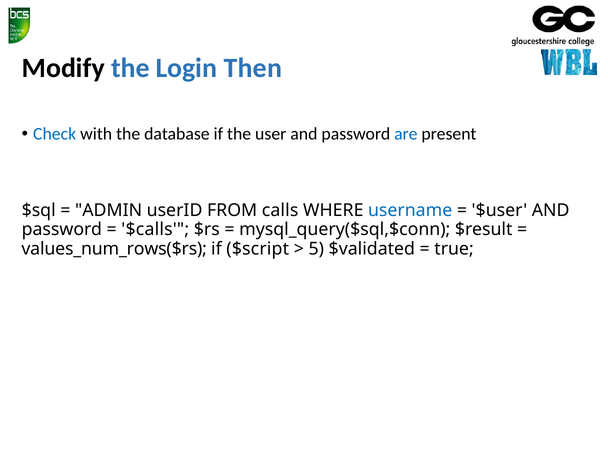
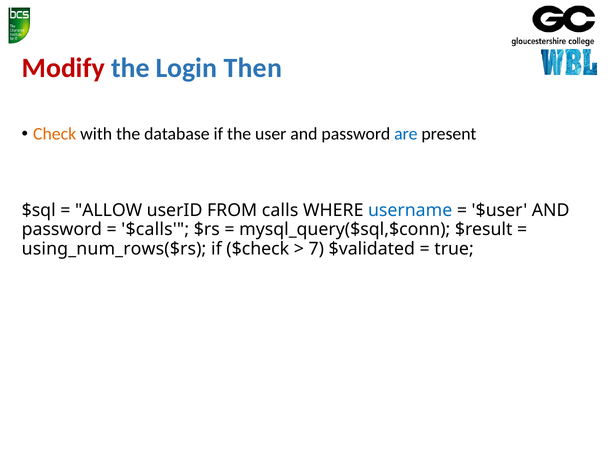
Modify colour: black -> red
Check colour: blue -> orange
ADMIN: ADMIN -> ALLOW
values_num_rows($rs: values_num_rows($rs -> using_num_rows($rs
$script: $script -> $check
5: 5 -> 7
